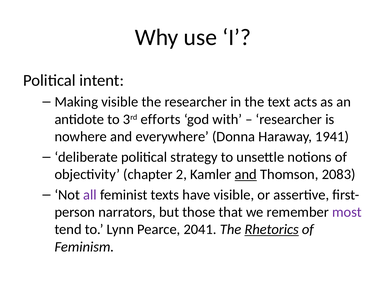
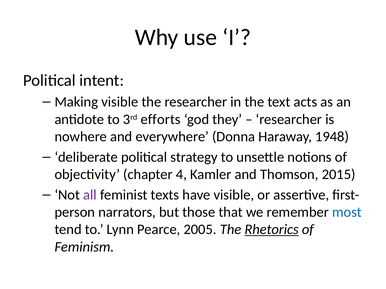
with: with -> they
1941: 1941 -> 1948
2: 2 -> 4
and at (246, 175) underline: present -> none
2083: 2083 -> 2015
most colour: purple -> blue
2041: 2041 -> 2005
